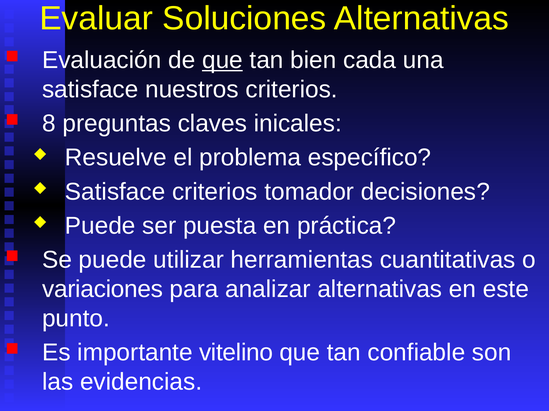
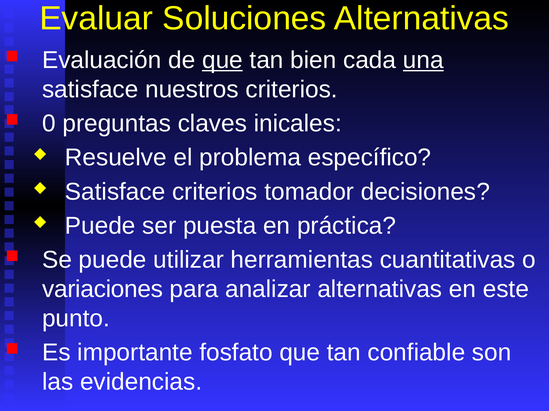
una underline: none -> present
8: 8 -> 0
vitelino: vitelino -> fosfato
